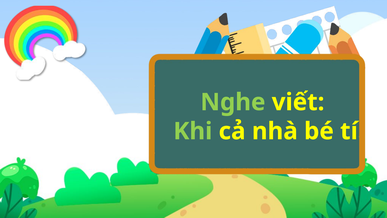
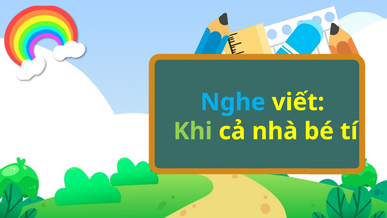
Nghe colour: light green -> light blue
